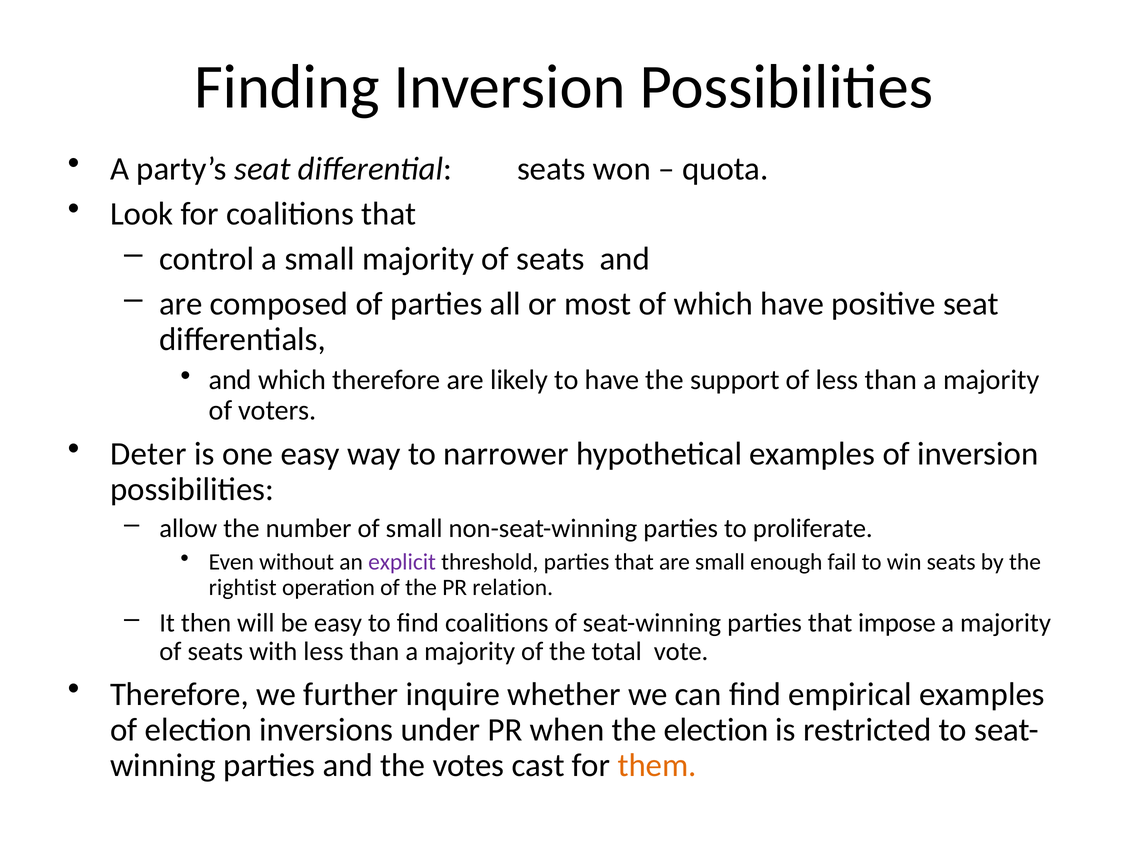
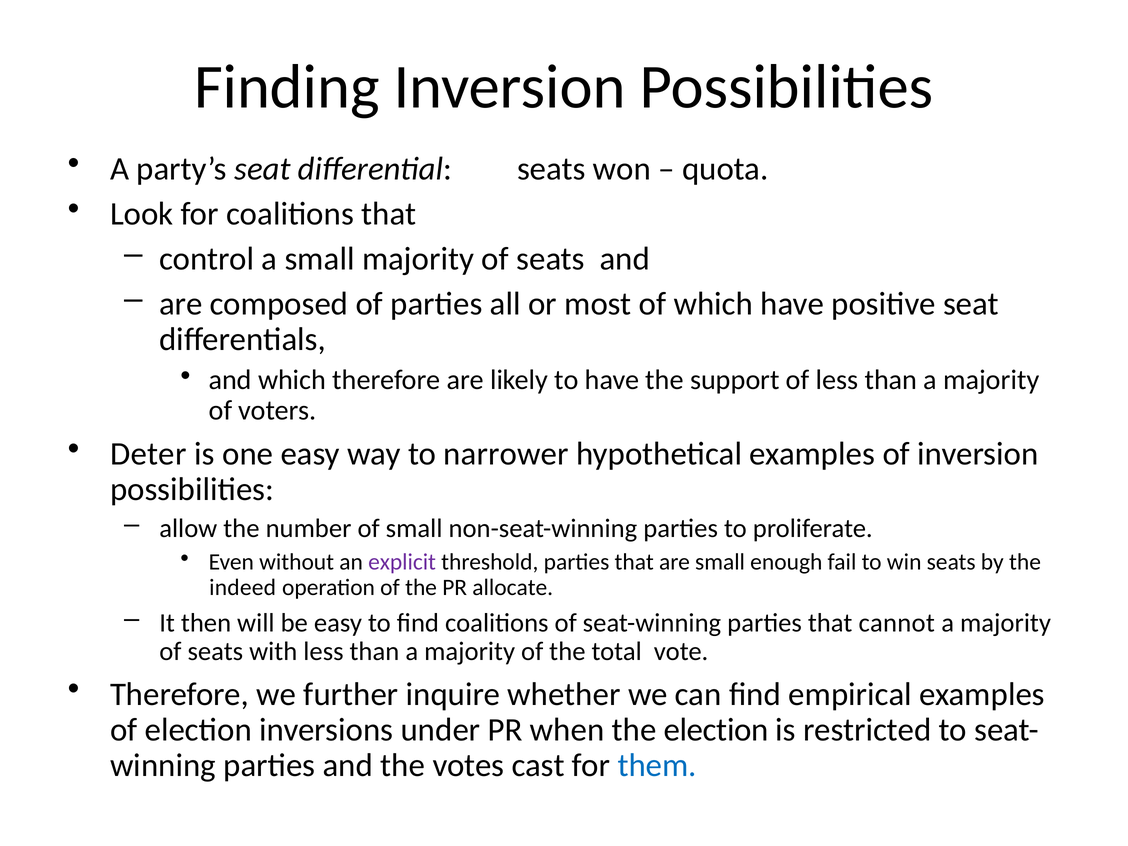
rightist: rightist -> indeed
relation: relation -> allocate
impose: impose -> cannot
them colour: orange -> blue
